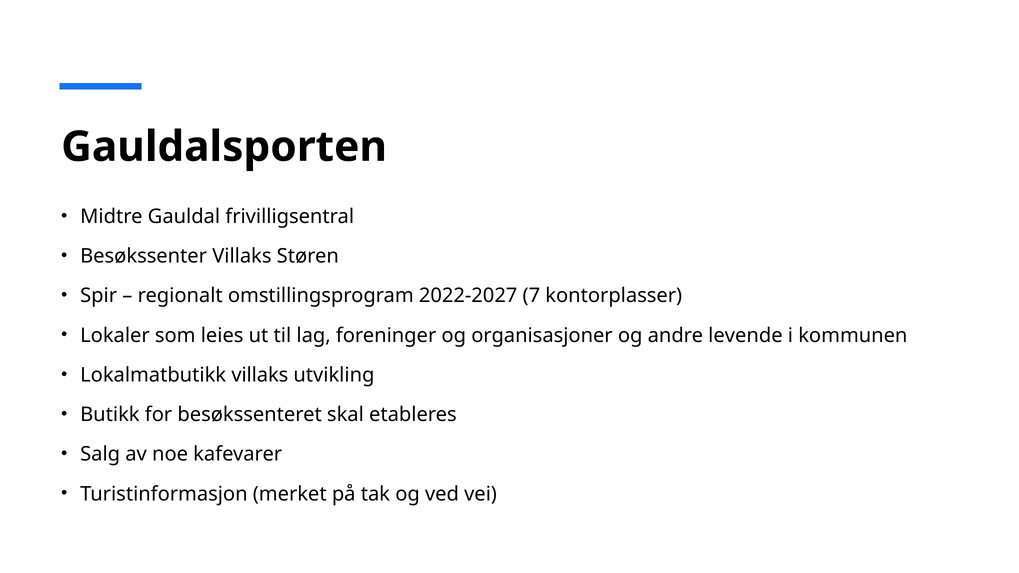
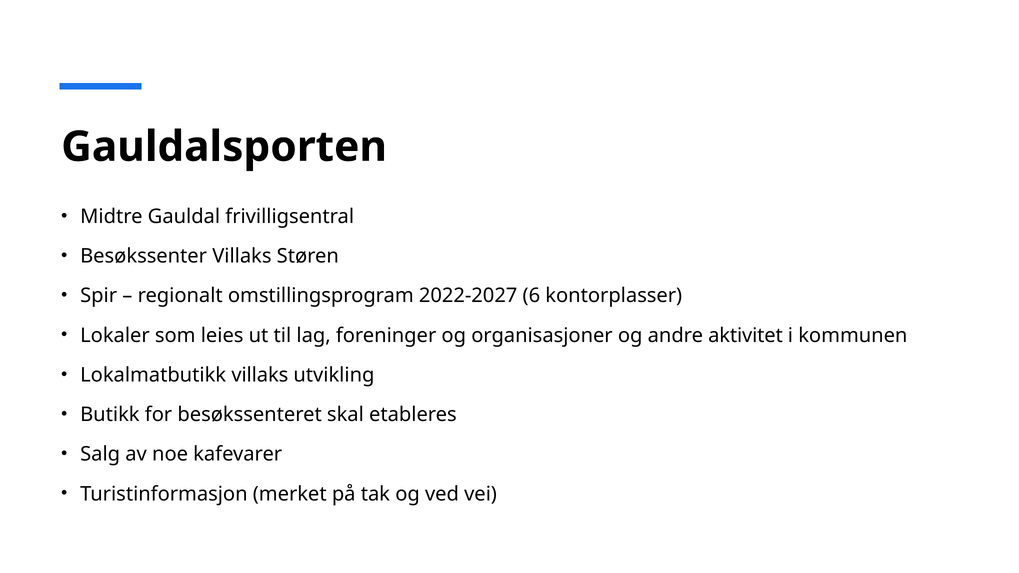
7: 7 -> 6
levende: levende -> aktivitet
